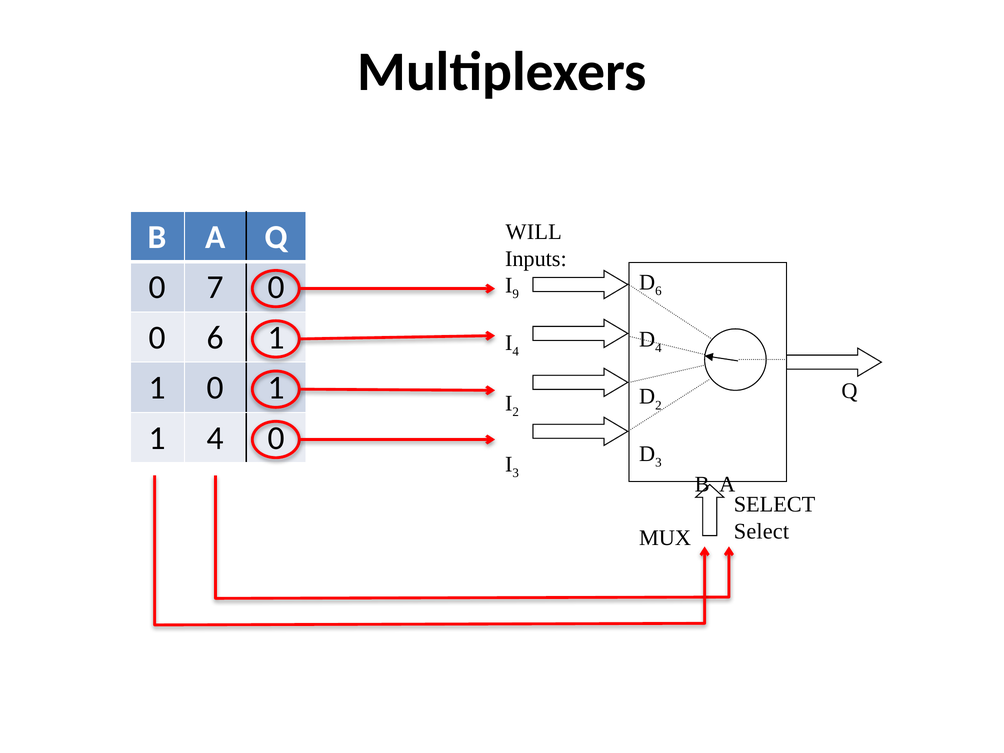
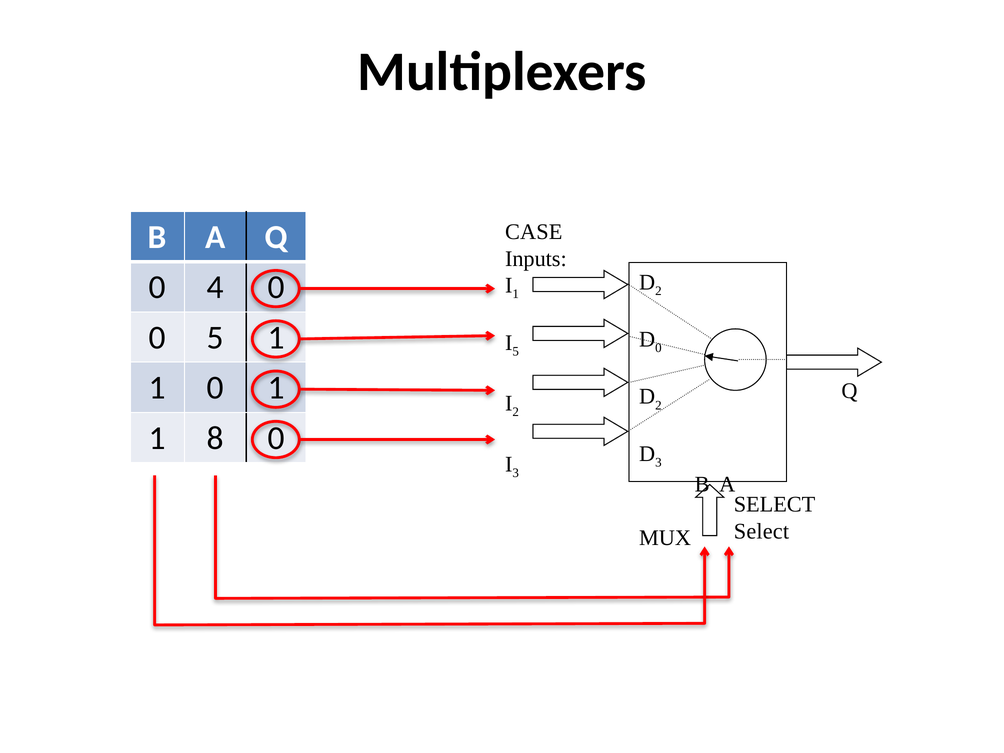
WILL: WILL -> CASE
6 at (658, 291): 6 -> 2
7: 7 -> 4
9 at (516, 294): 9 -> 1
0 6: 6 -> 5
4 at (658, 348): 4 -> 0
4 at (516, 351): 4 -> 5
1 4: 4 -> 8
